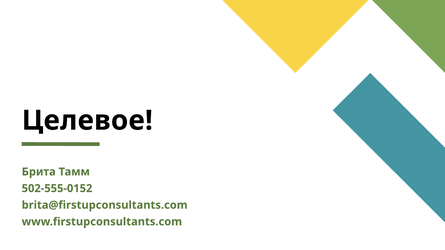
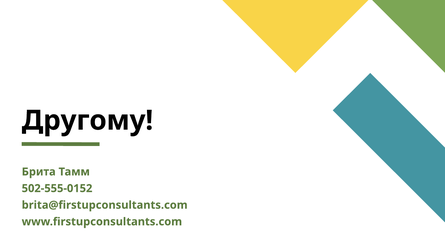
Целевое: Целевое -> Другому
